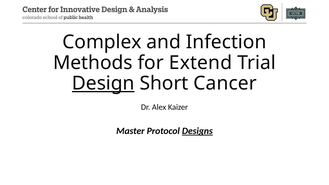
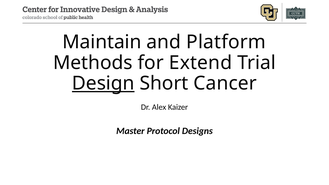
Complex: Complex -> Maintain
Infection: Infection -> Platform
Designs underline: present -> none
